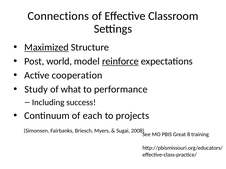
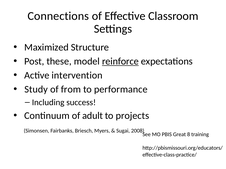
Maximized underline: present -> none
world: world -> these
cooperation: cooperation -> intervention
what: what -> from
each: each -> adult
